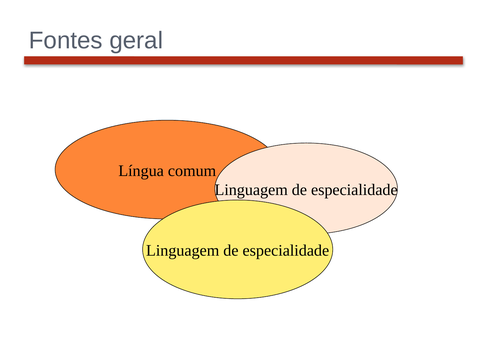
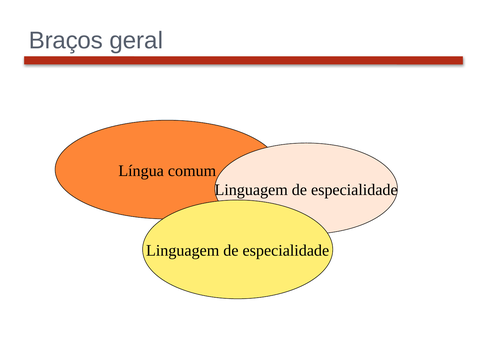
Fontes: Fontes -> Braços
